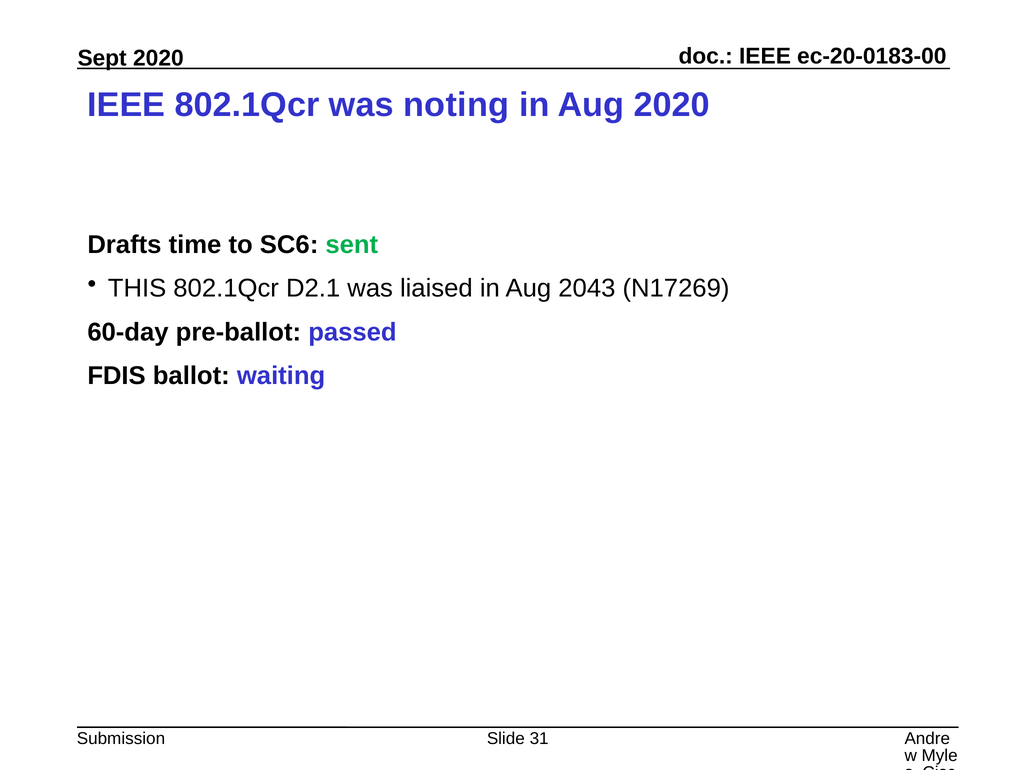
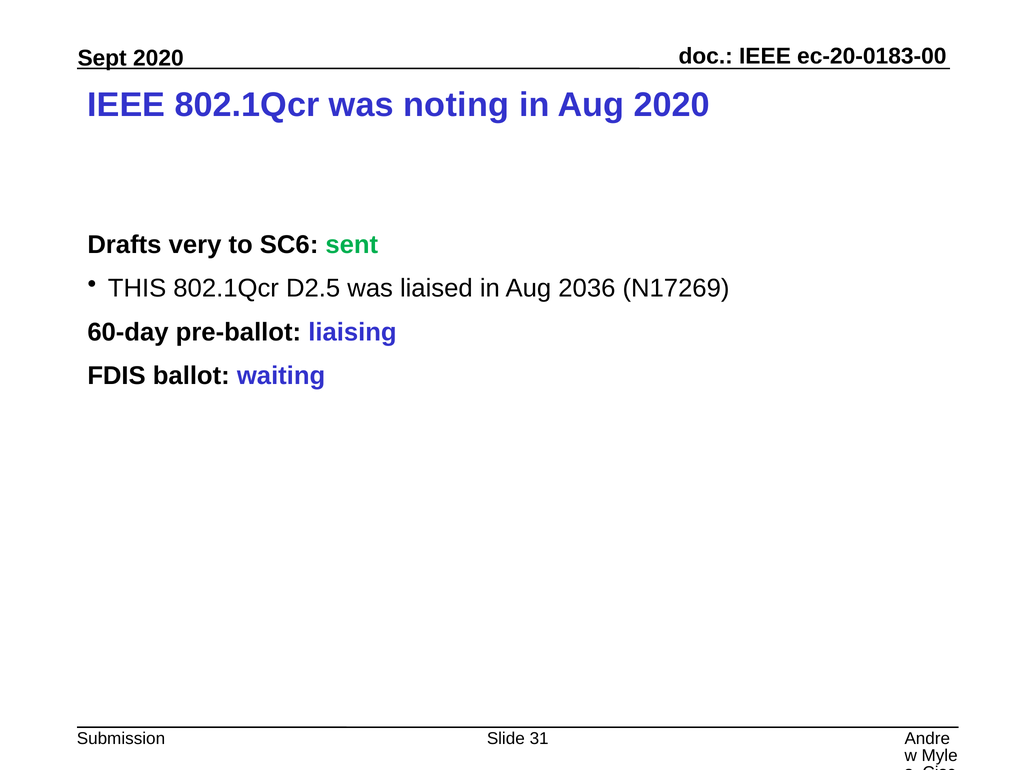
time: time -> very
D2.1: D2.1 -> D2.5
2043: 2043 -> 2036
passed: passed -> liaising
